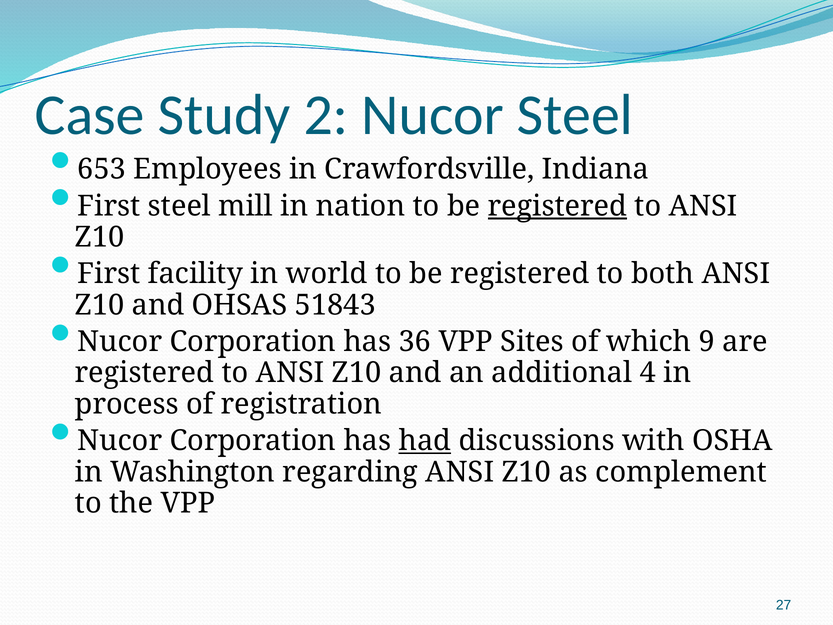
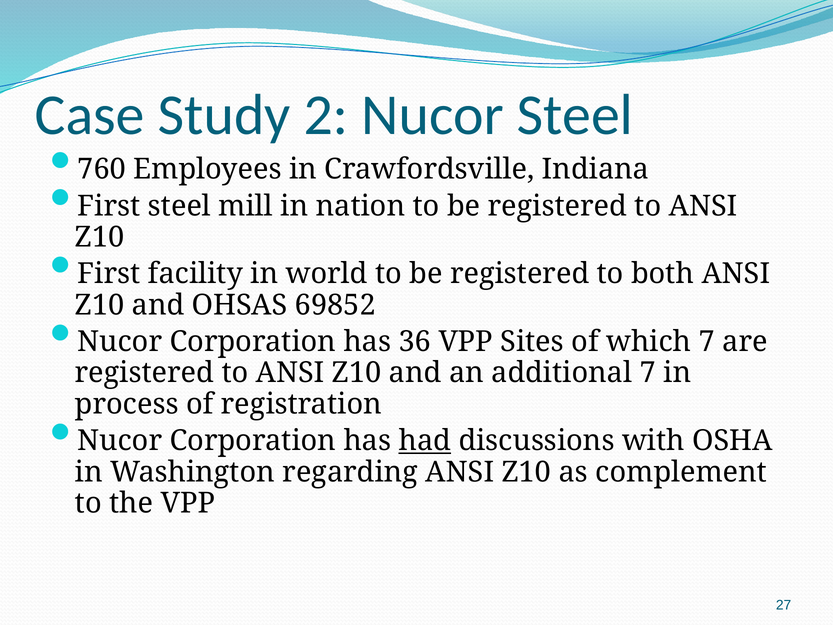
653: 653 -> 760
registered at (557, 206) underline: present -> none
51843: 51843 -> 69852
which 9: 9 -> 7
additional 4: 4 -> 7
